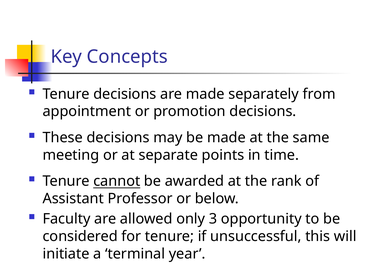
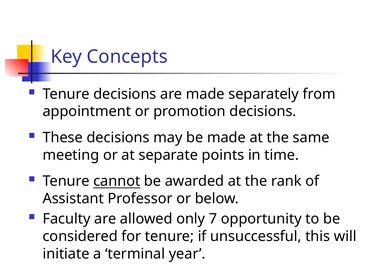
3: 3 -> 7
